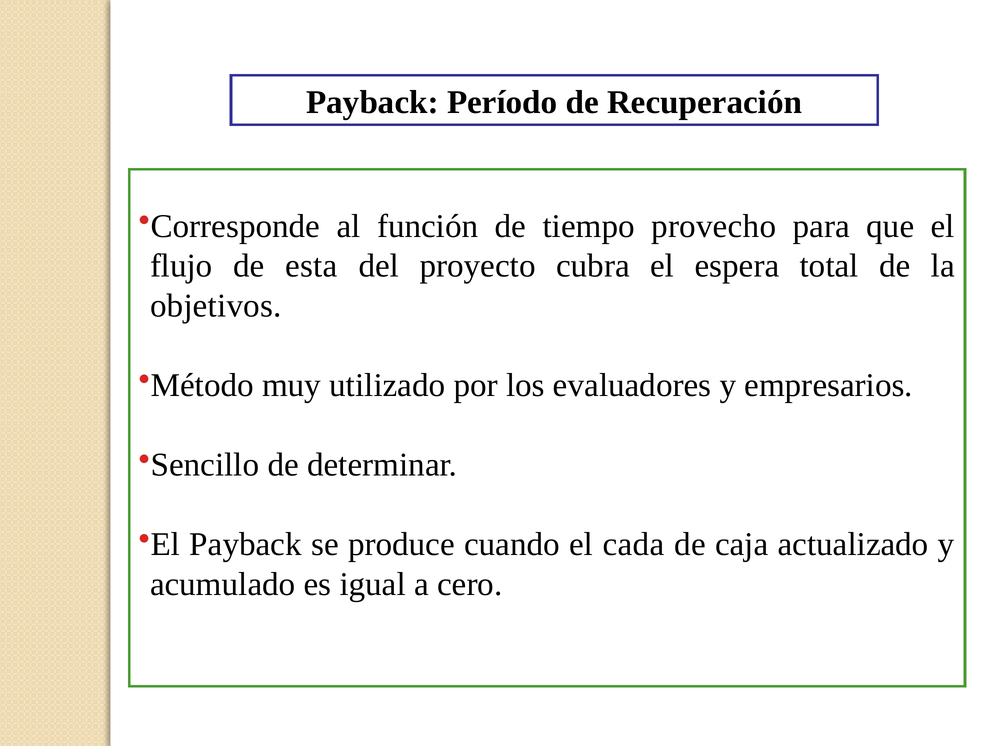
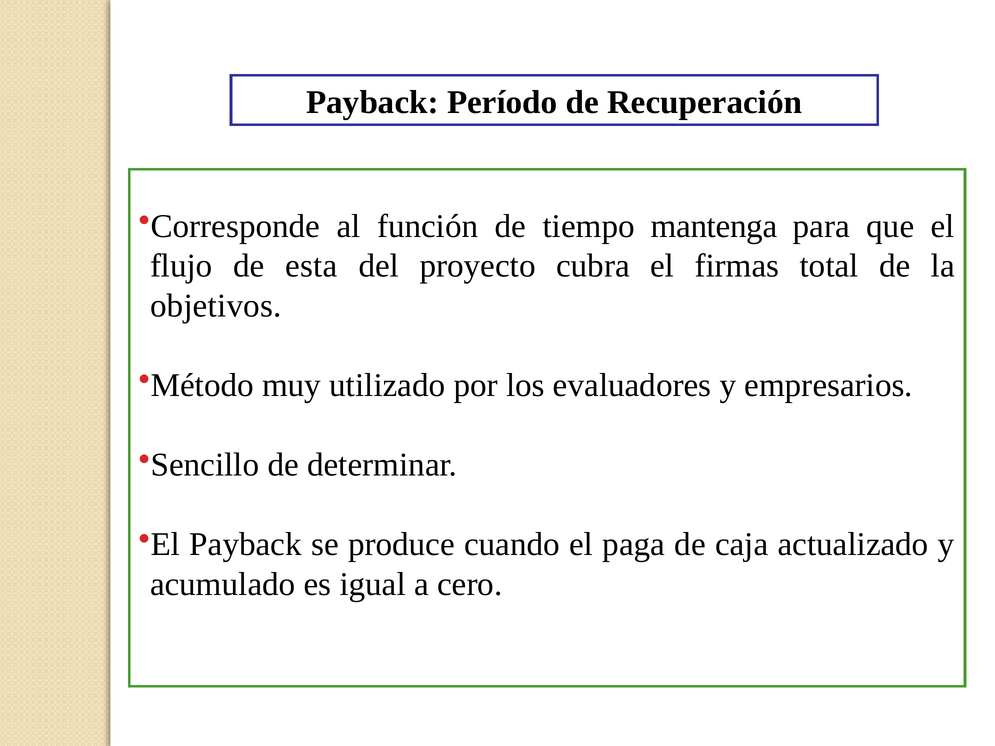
provecho: provecho -> mantenga
espera: espera -> firmas
cada: cada -> paga
